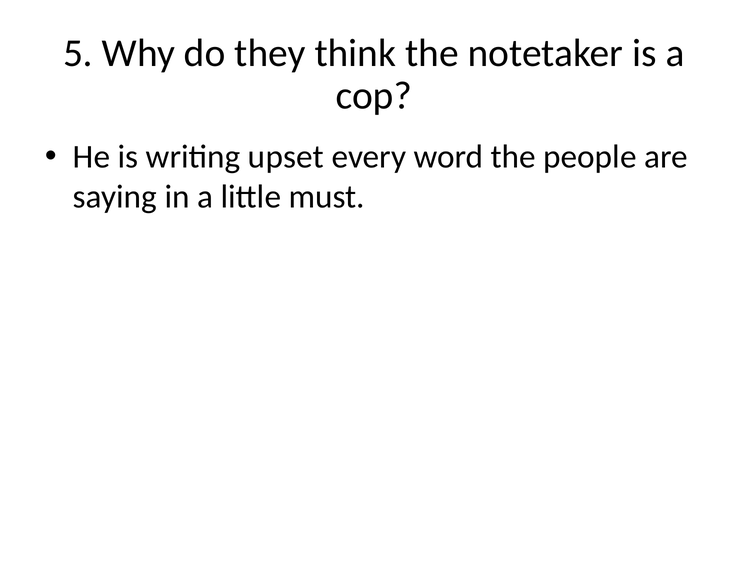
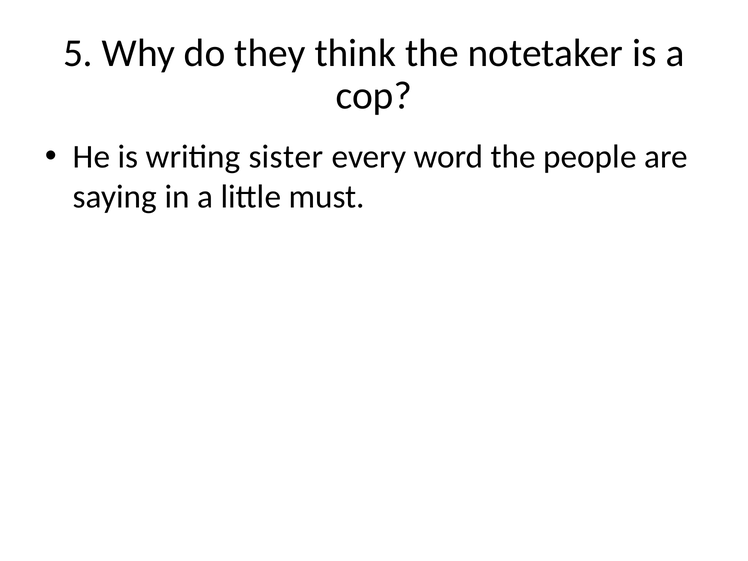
upset: upset -> sister
